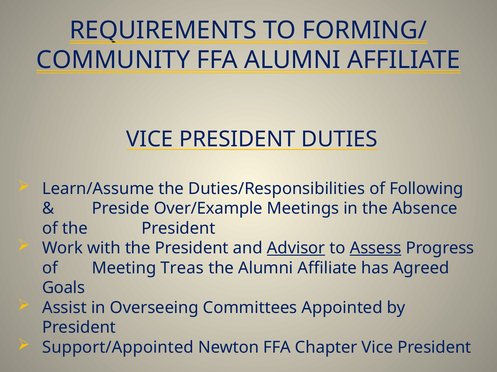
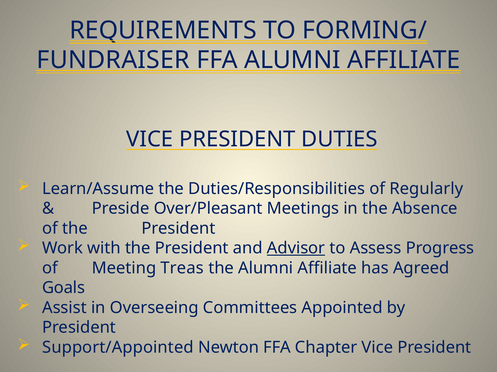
COMMUNITY: COMMUNITY -> FUNDRAISER
Following: Following -> Regularly
Over/Example: Over/Example -> Over/Pleasant
Assess underline: present -> none
